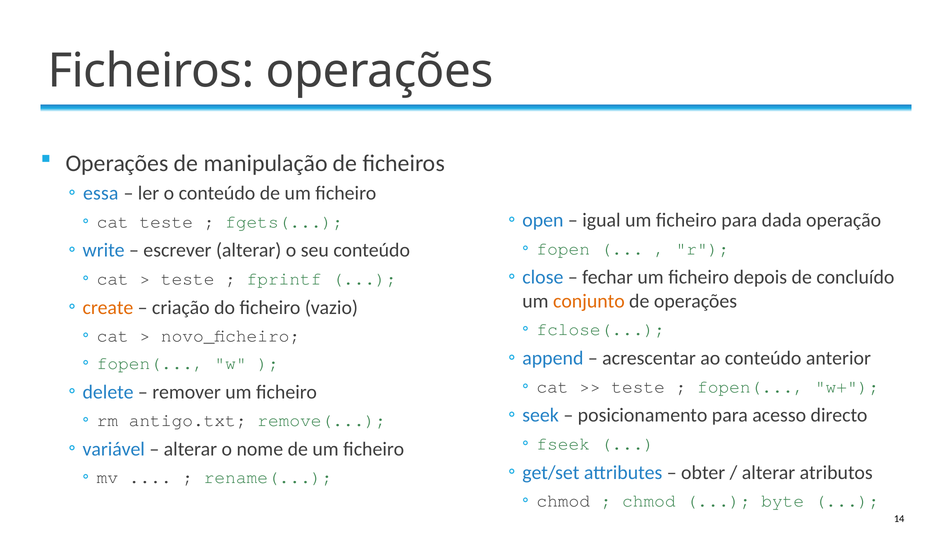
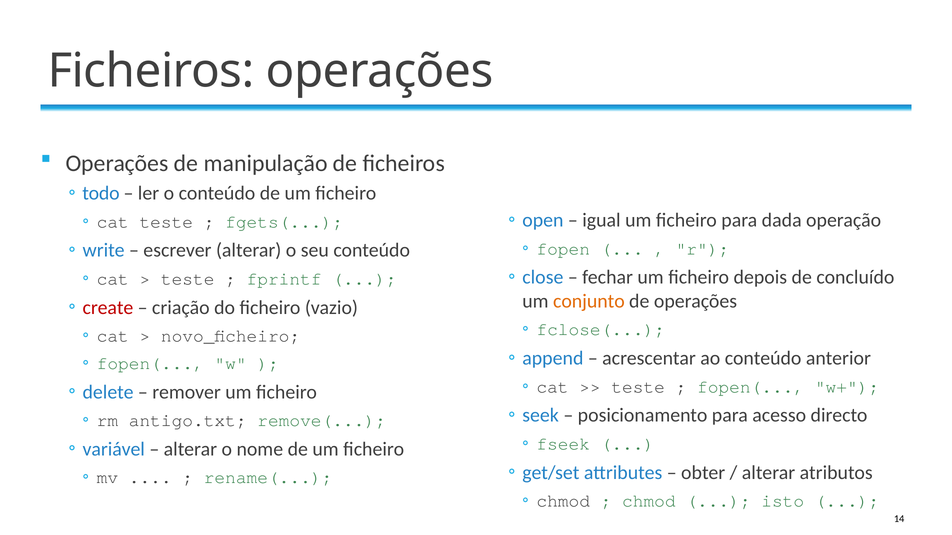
essa: essa -> todo
create colour: orange -> red
byte: byte -> isto
